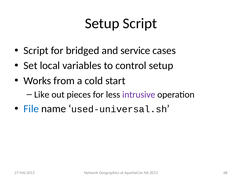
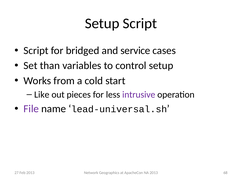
local: local -> than
File colour: blue -> purple
used-universal.sh: used-universal.sh -> lead-universal.sh
